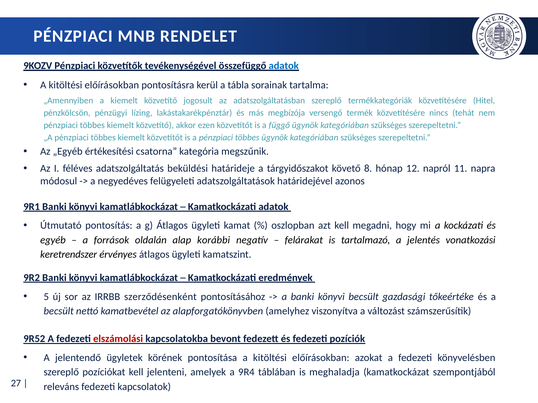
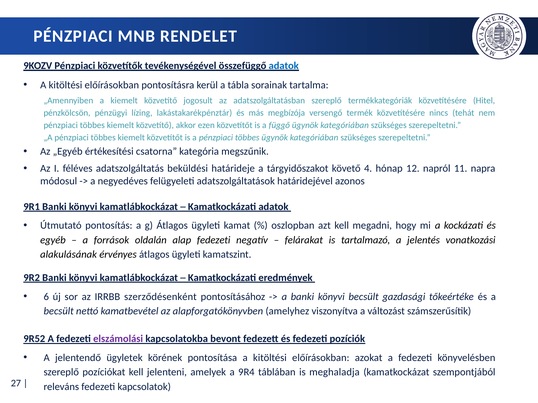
8: 8 -> 4
alap korábbi: korábbi -> fedezeti
keretrendszer: keretrendszer -> alakulásának
5: 5 -> 6
elszámolási colour: red -> purple
